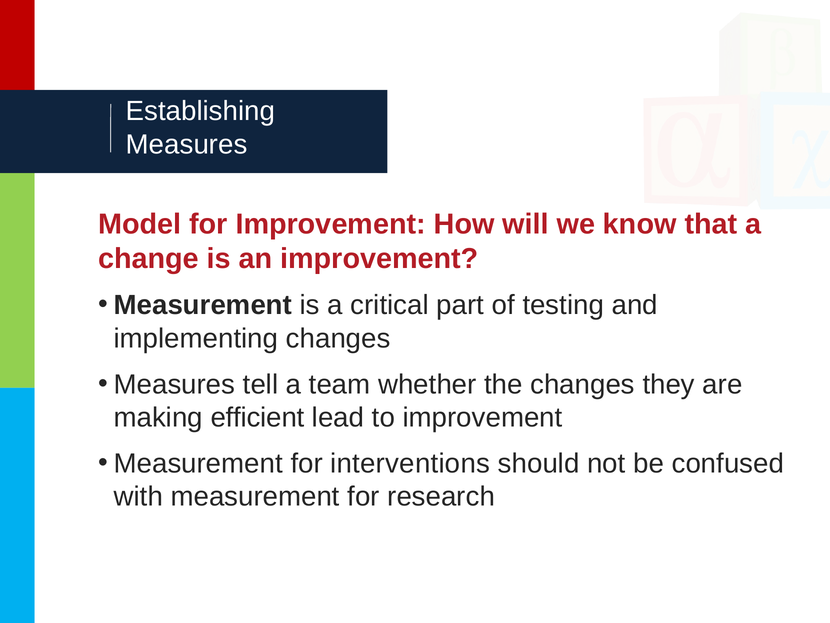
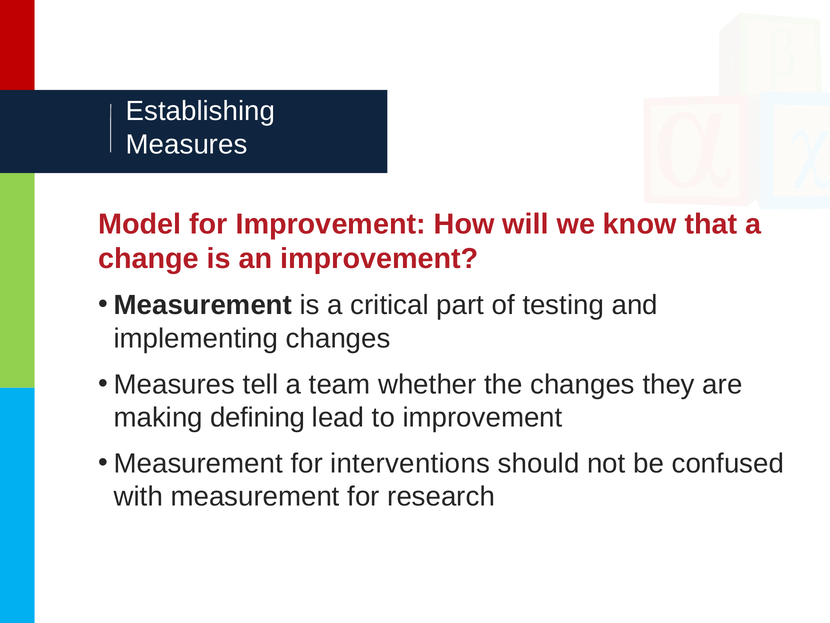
efficient: efficient -> defining
